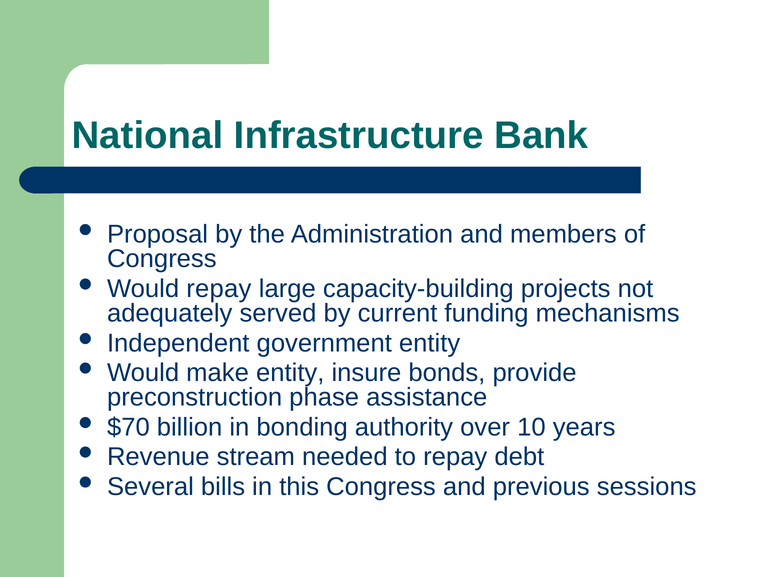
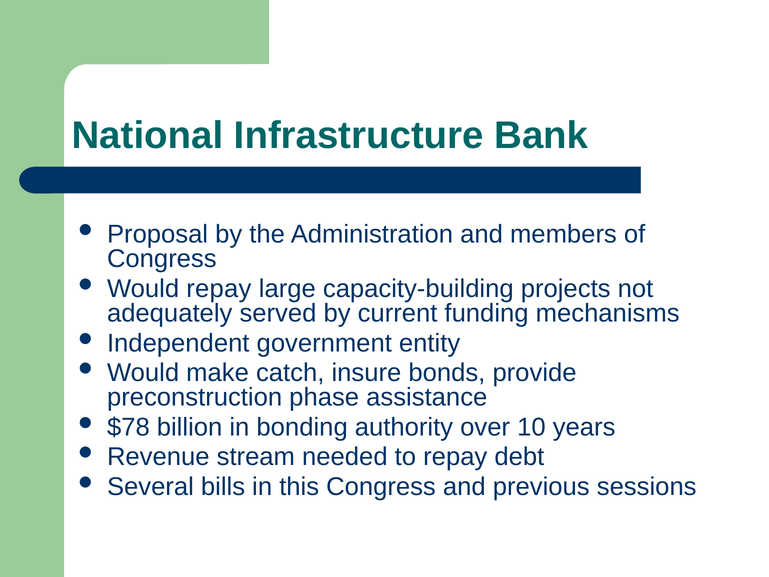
make entity: entity -> catch
$70: $70 -> $78
